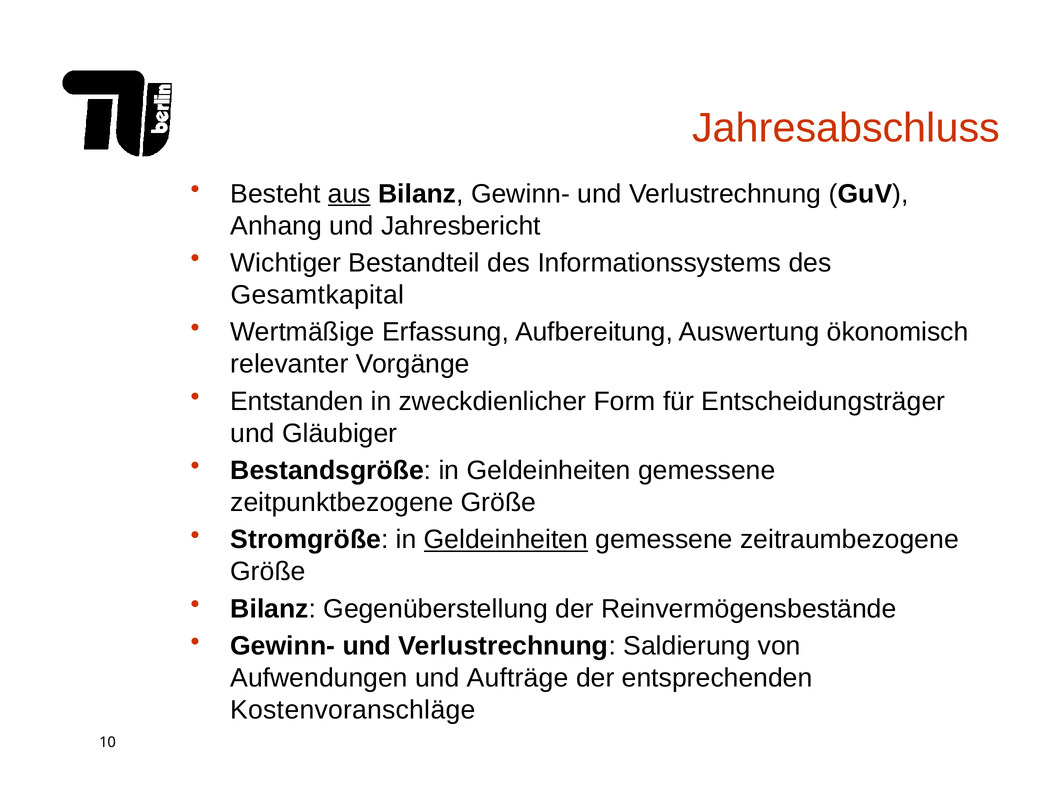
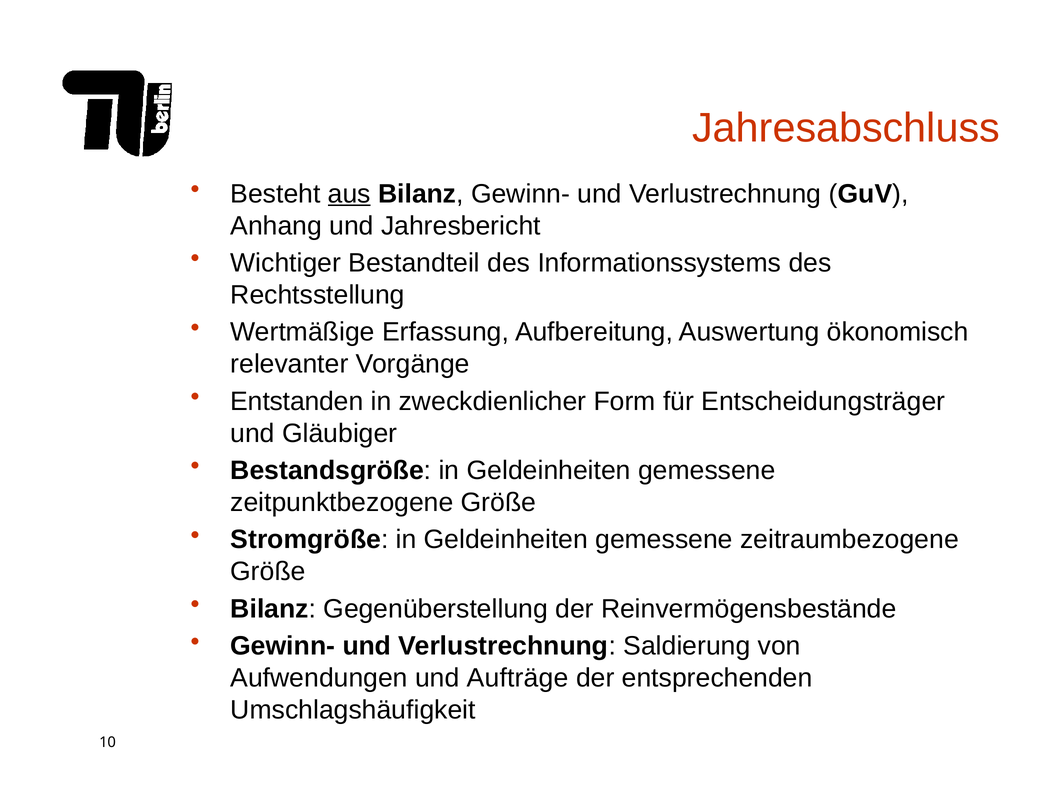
Gesamtkapital: Gesamtkapital -> Rechtsstellung
Geldeinheiten at (506, 540) underline: present -> none
Kostenvoranschläge: Kostenvoranschläge -> Umschlagshäufigkeit
